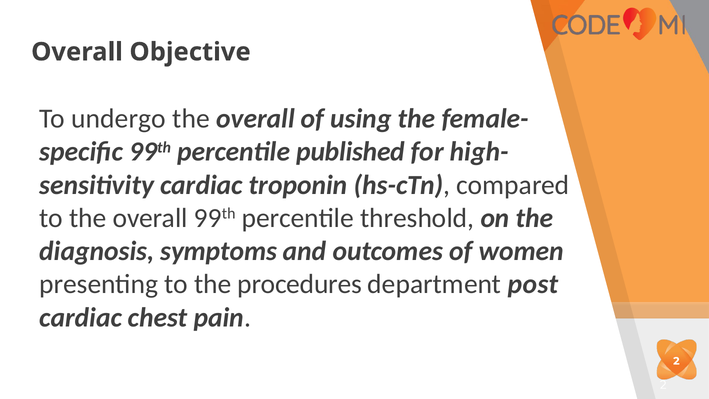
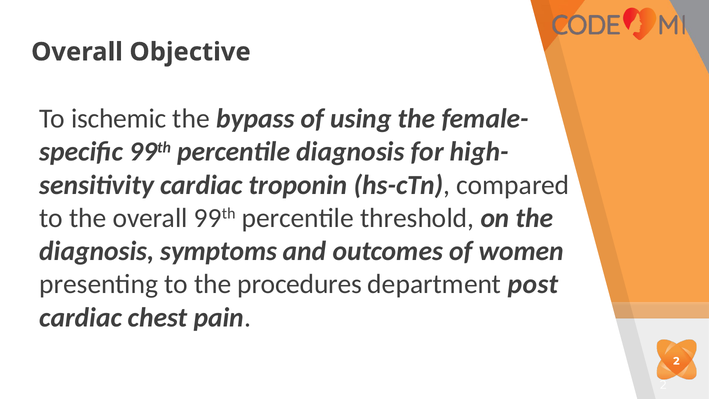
undergo: undergo -> ischemic
overall at (255, 119): overall -> bypass
percentile published: published -> diagnosis
